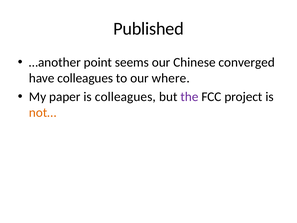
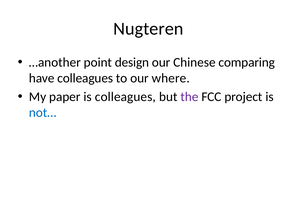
Published: Published -> Nugteren
seems: seems -> design
converged: converged -> comparing
not… colour: orange -> blue
